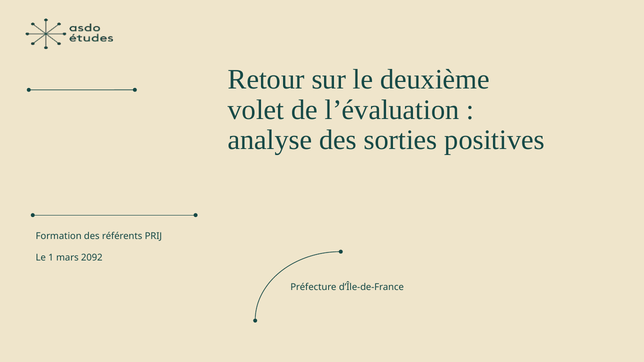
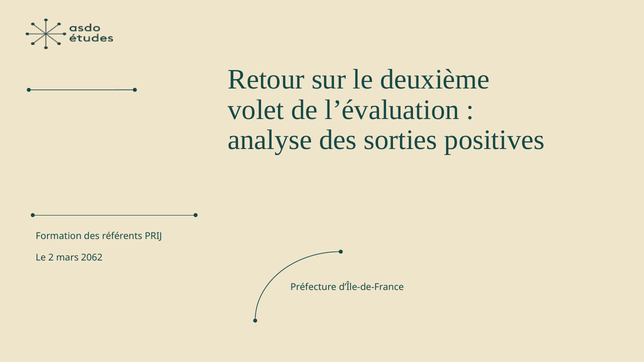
1: 1 -> 2
2092: 2092 -> 2062
